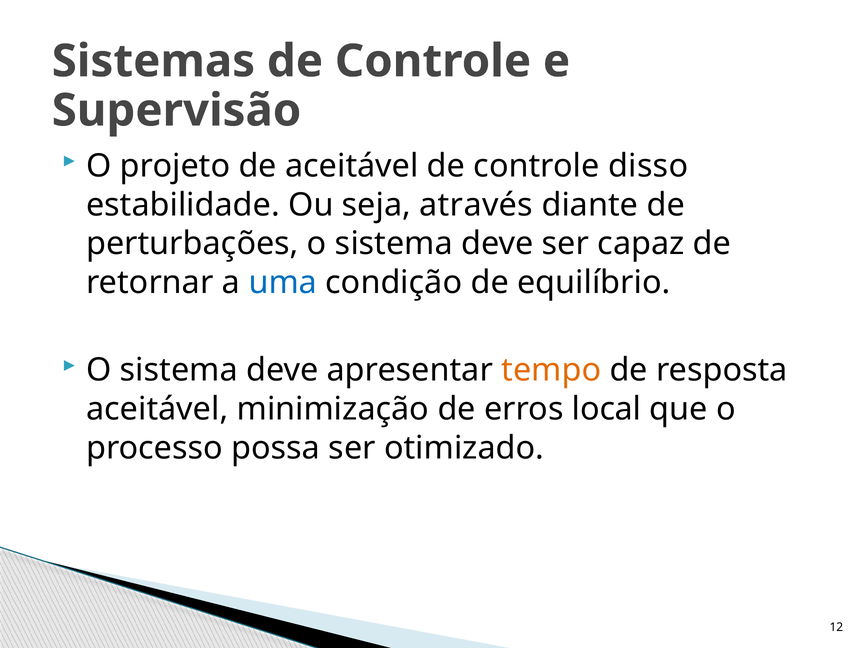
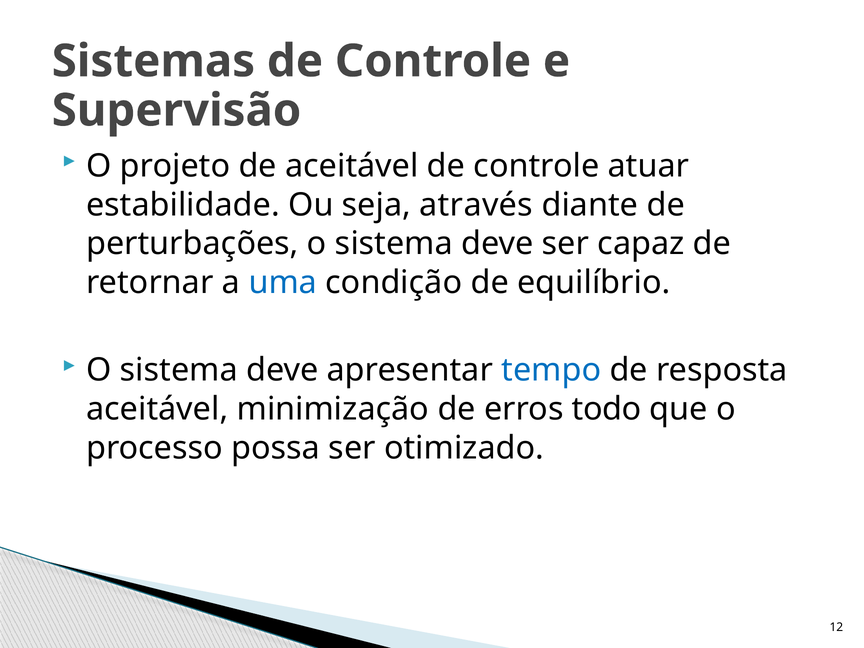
disso: disso -> atuar
tempo colour: orange -> blue
local: local -> todo
